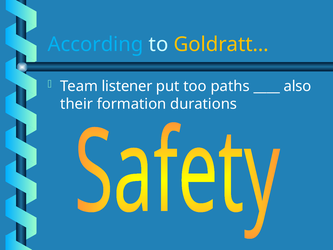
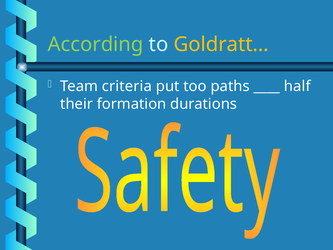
According colour: light blue -> light green
listener: listener -> criteria
also: also -> half
